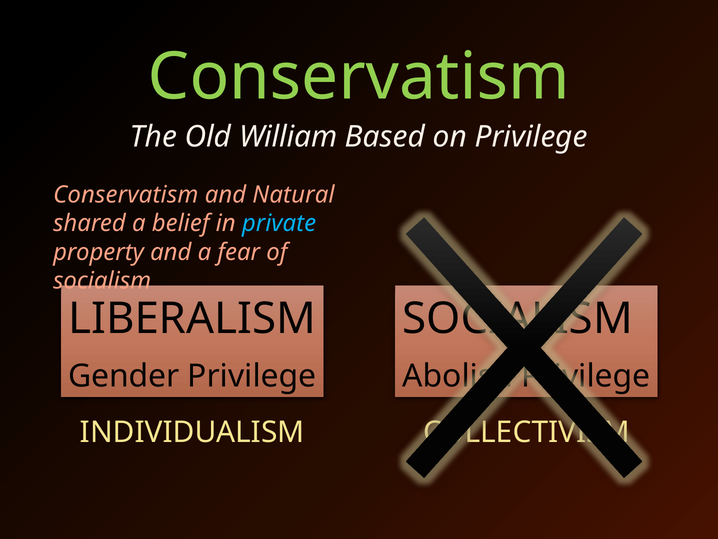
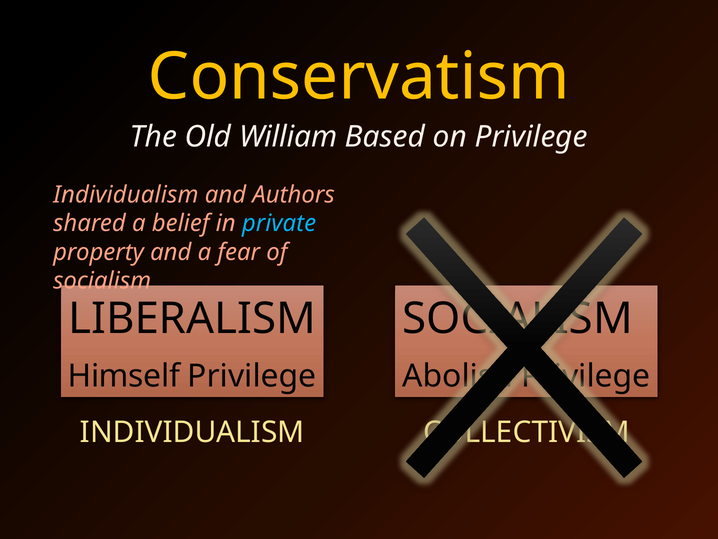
Conservatism at (359, 77) colour: light green -> yellow
Conservatism at (126, 194): Conservatism -> Individualism
Natural: Natural -> Authors
Gender: Gender -> Himself
